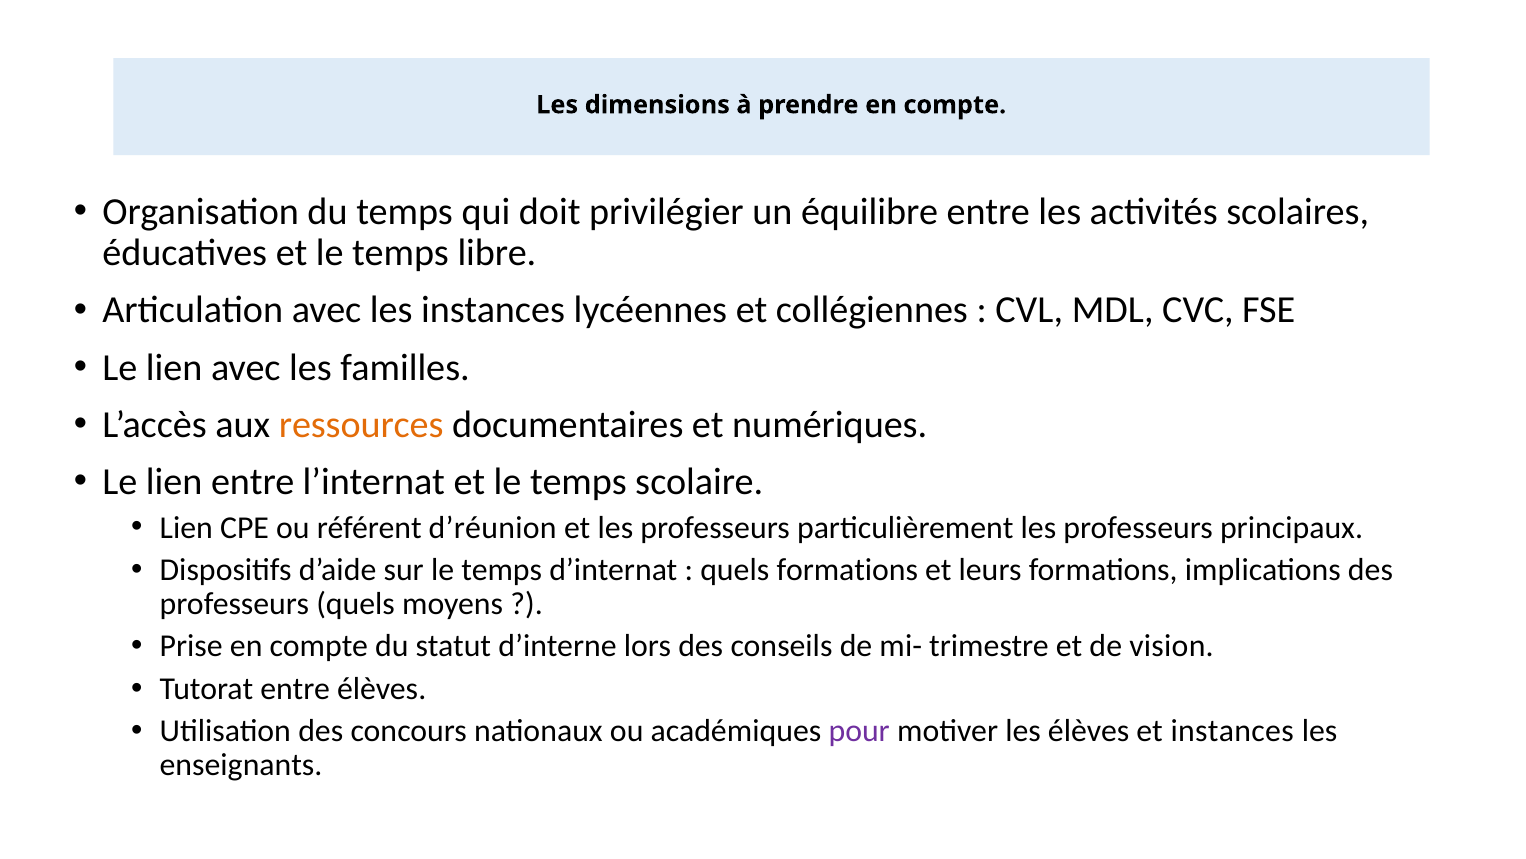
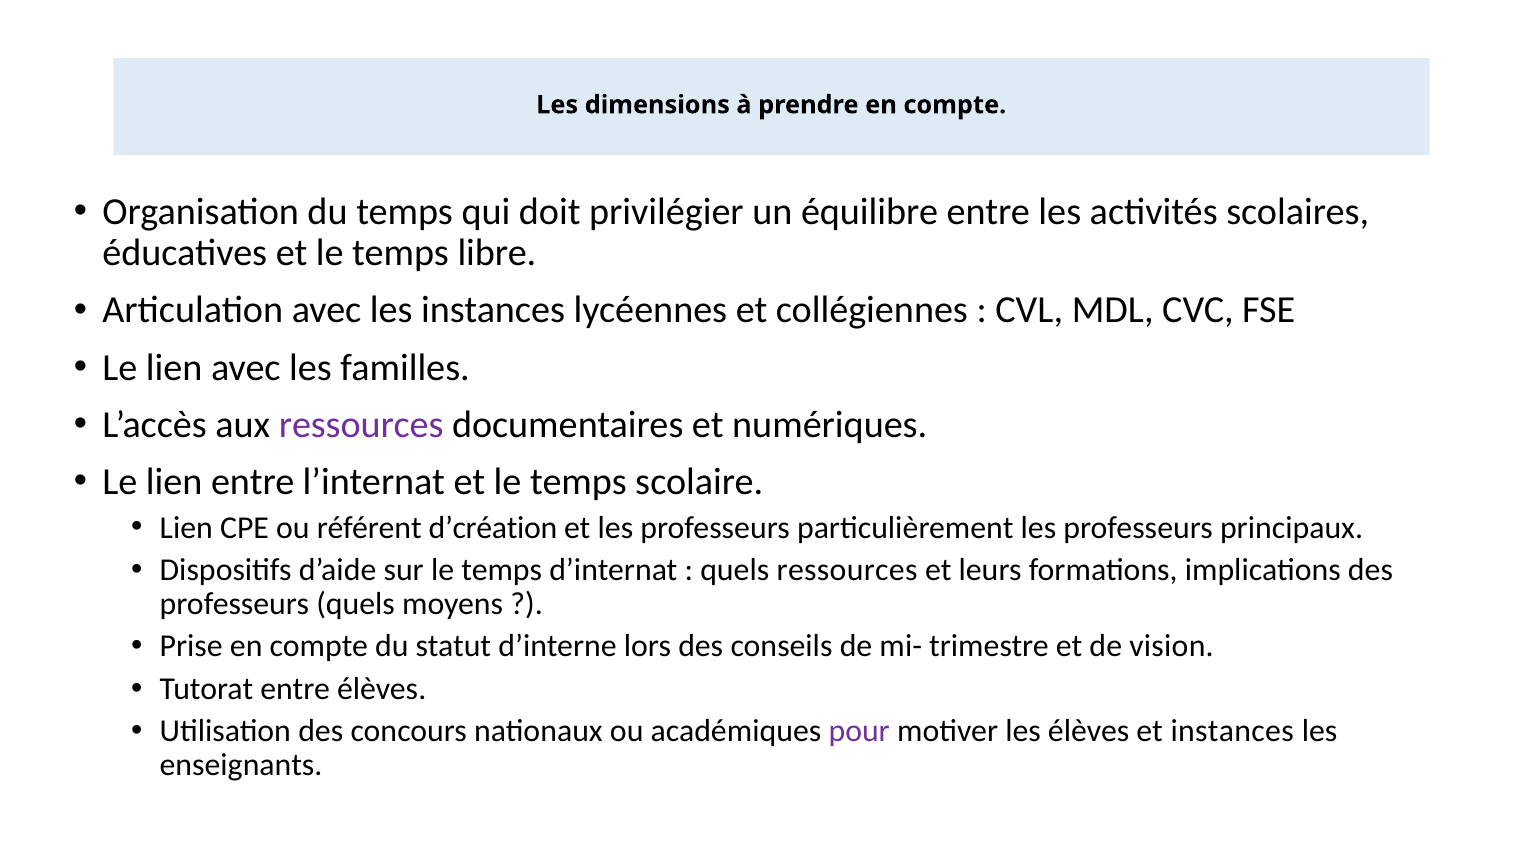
ressources at (361, 424) colour: orange -> purple
d’réunion: d’réunion -> d’création
quels formations: formations -> ressources
